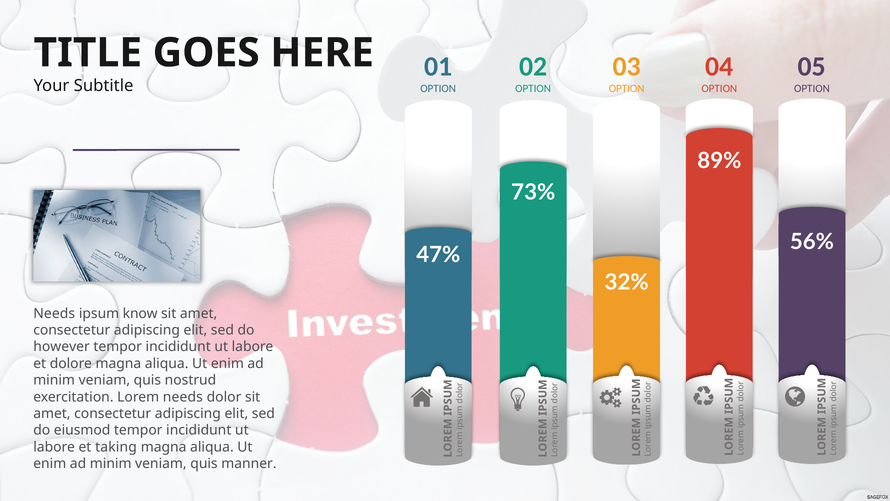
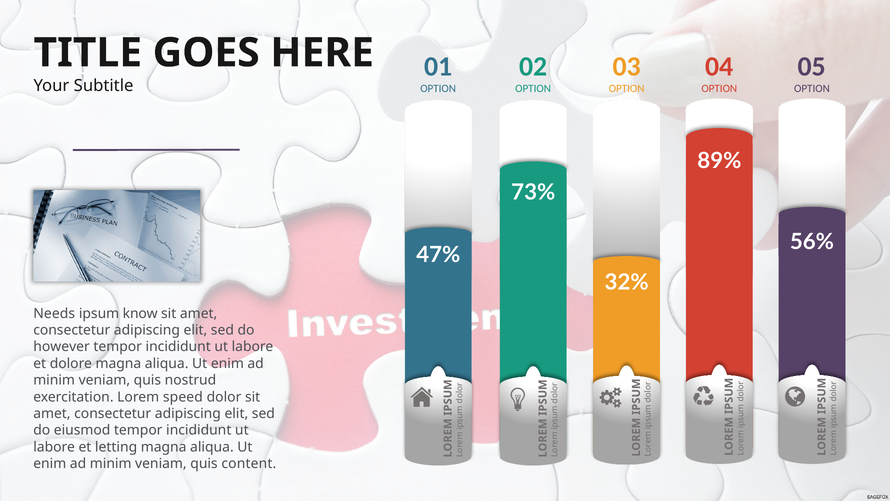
Lorem needs: needs -> speed
taking: taking -> letting
manner: manner -> content
